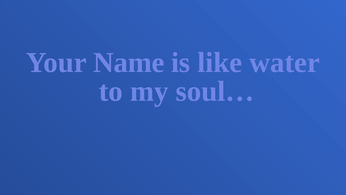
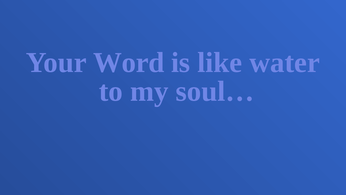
Name: Name -> Word
